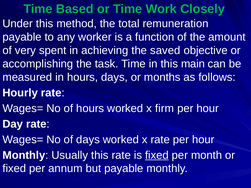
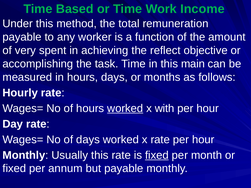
Closely: Closely -> Income
saved: saved -> reflect
worked at (125, 108) underline: none -> present
firm: firm -> with
